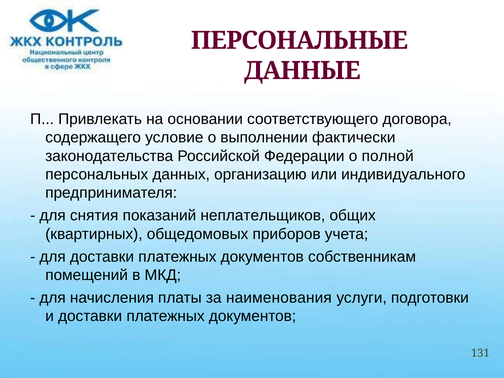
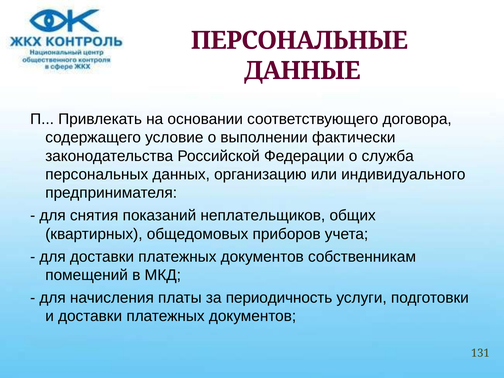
полной: полной -> служба
наименования: наименования -> периодичность
